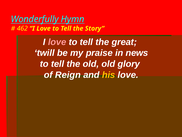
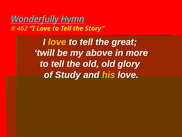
love at (57, 42) colour: pink -> yellow
praise: praise -> above
news: news -> more
Reign: Reign -> Study
